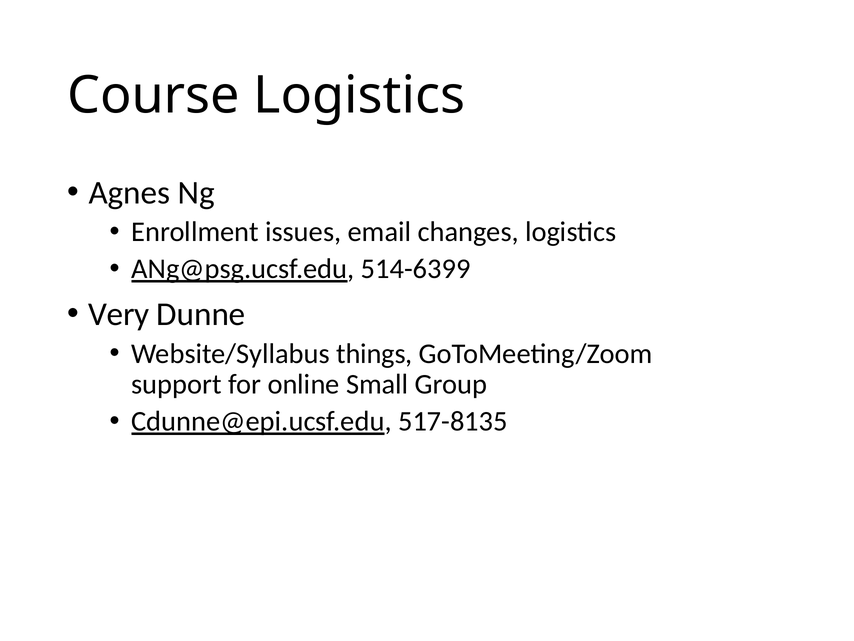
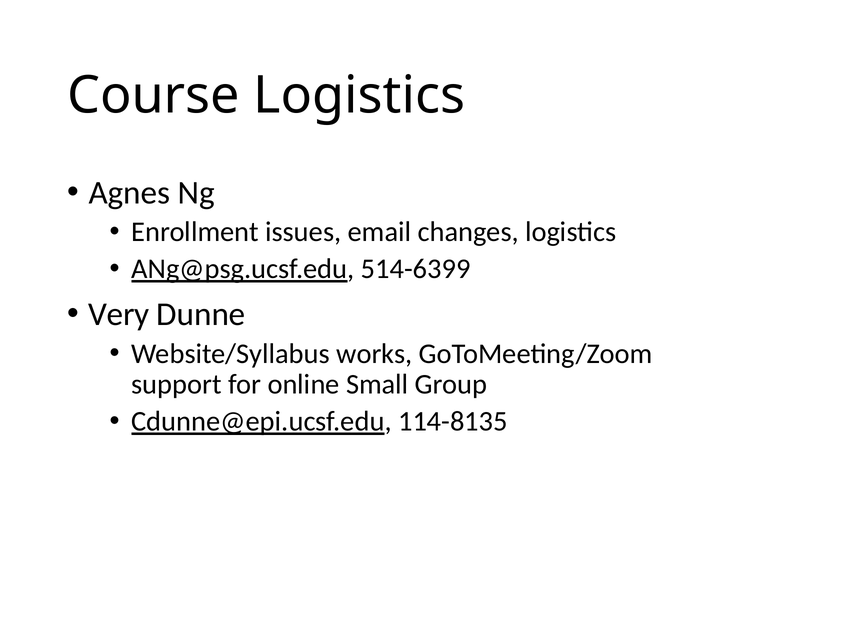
things: things -> works
517-8135: 517-8135 -> 114-8135
